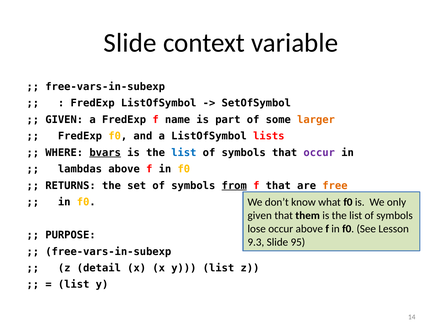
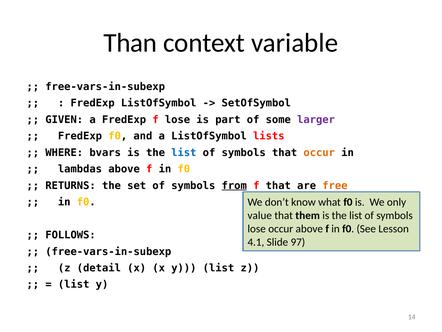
Slide at (130, 43): Slide -> Than
f name: name -> lose
larger colour: orange -> purple
bvars underline: present -> none
occur at (319, 152) colour: purple -> orange
given at (260, 215): given -> value
PURPOSE: PURPOSE -> FOLLOWS
9.3: 9.3 -> 4.1
95: 95 -> 97
